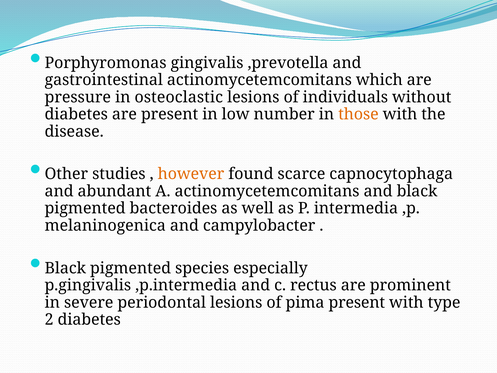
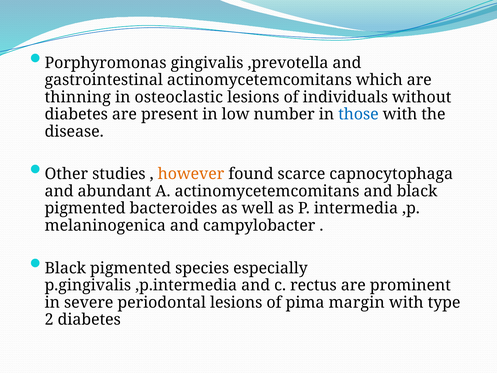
pressure: pressure -> thinning
those colour: orange -> blue
pima present: present -> margin
